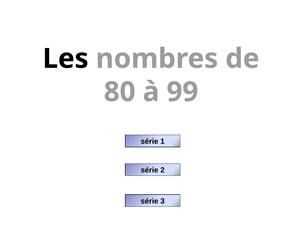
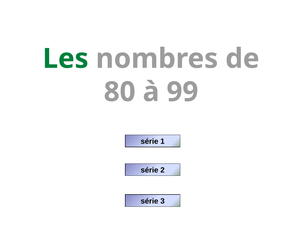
Les colour: black -> green
